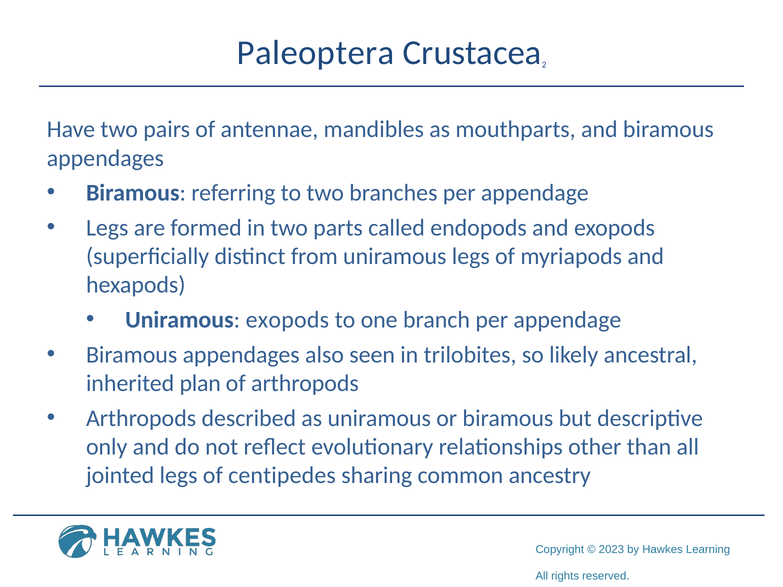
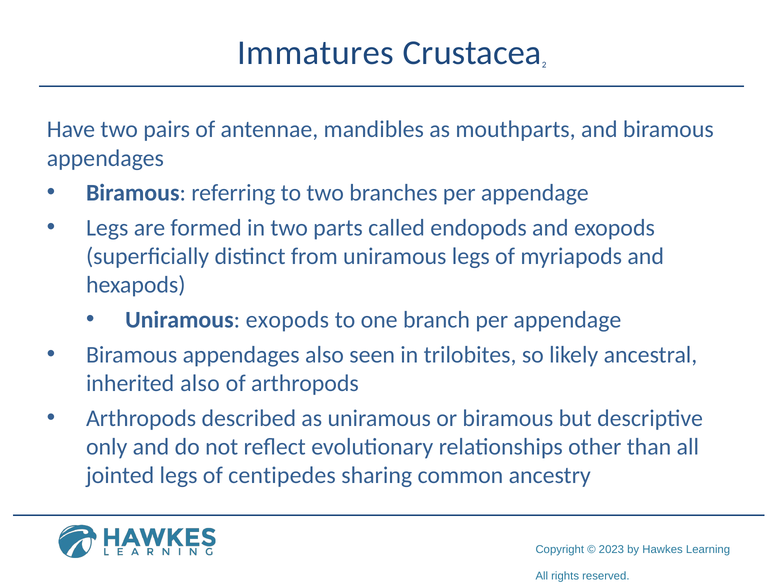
Paleoptera: Paleoptera -> Immatures
inherited plan: plan -> also
